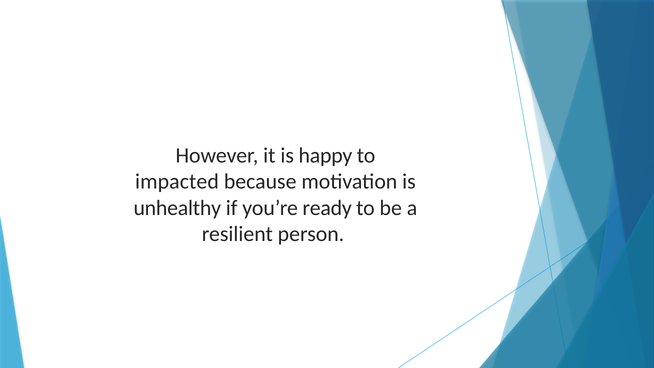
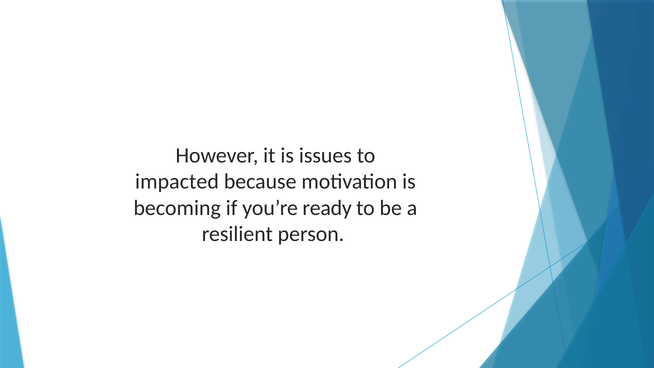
happy: happy -> issues
unhealthy: unhealthy -> becoming
